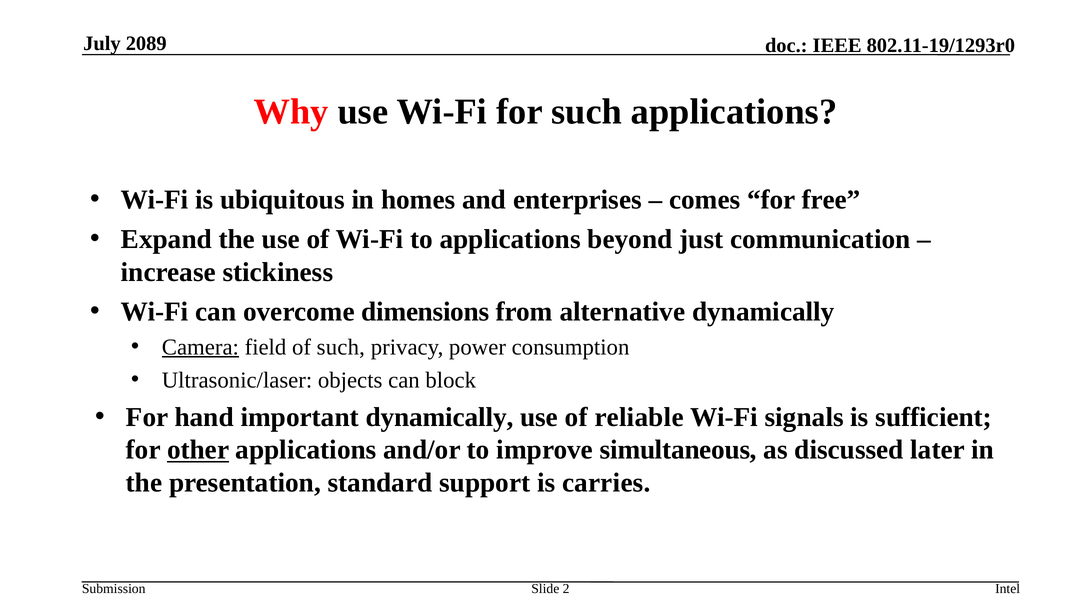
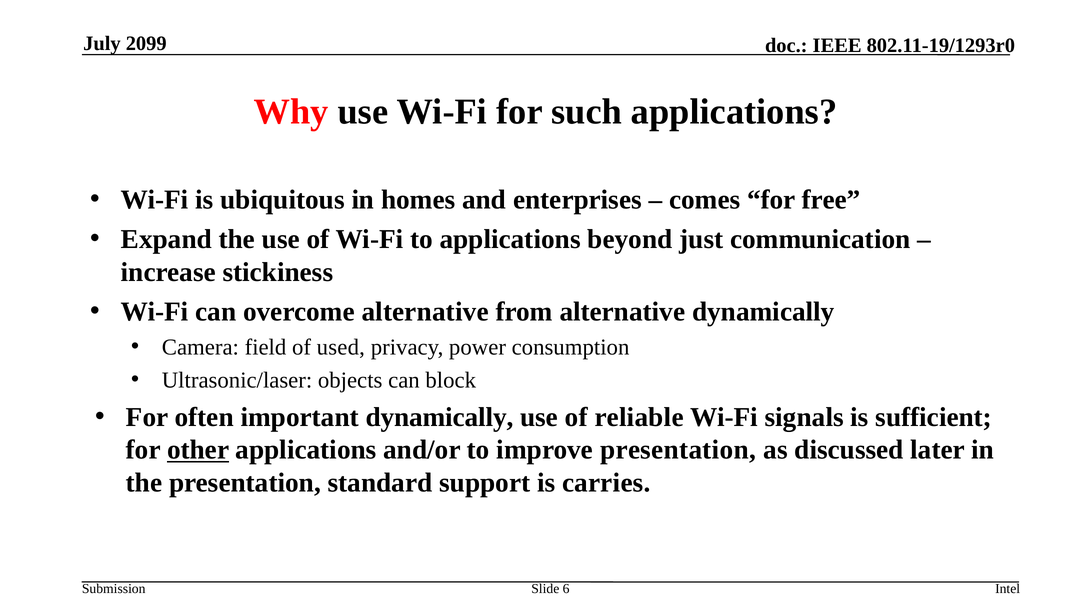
2089: 2089 -> 2099
overcome dimensions: dimensions -> alternative
Camera underline: present -> none
of such: such -> used
hand: hand -> often
improve simultaneous: simultaneous -> presentation
2: 2 -> 6
